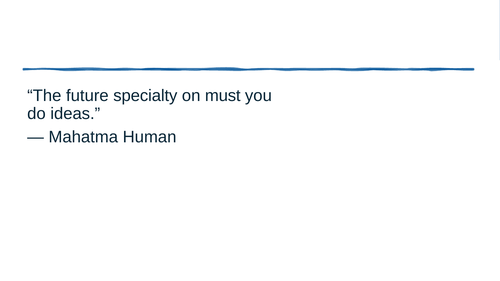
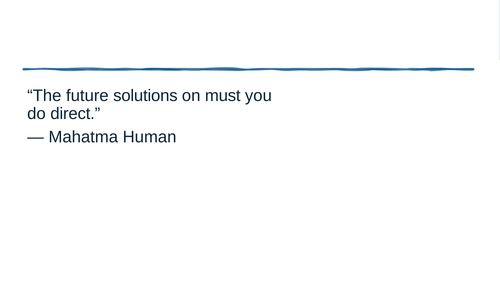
specialty: specialty -> solutions
ideas: ideas -> direct
